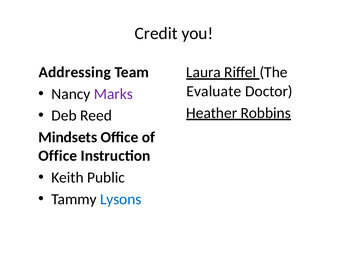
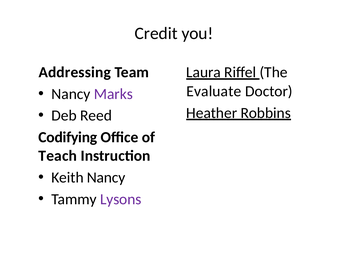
Mindsets: Mindsets -> Codifying
Office at (58, 156): Office -> Teach
Keith Public: Public -> Nancy
Lysons colour: blue -> purple
